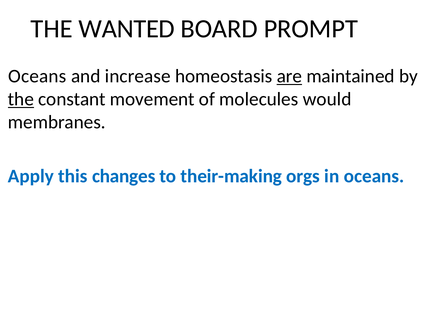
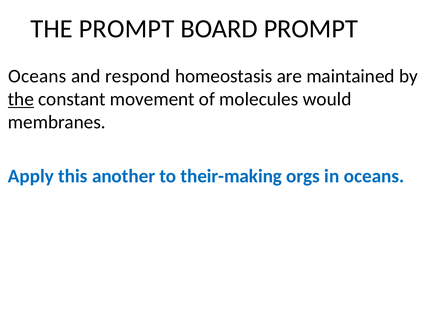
THE WANTED: WANTED -> PROMPT
increase: increase -> respond
are underline: present -> none
changes: changes -> another
